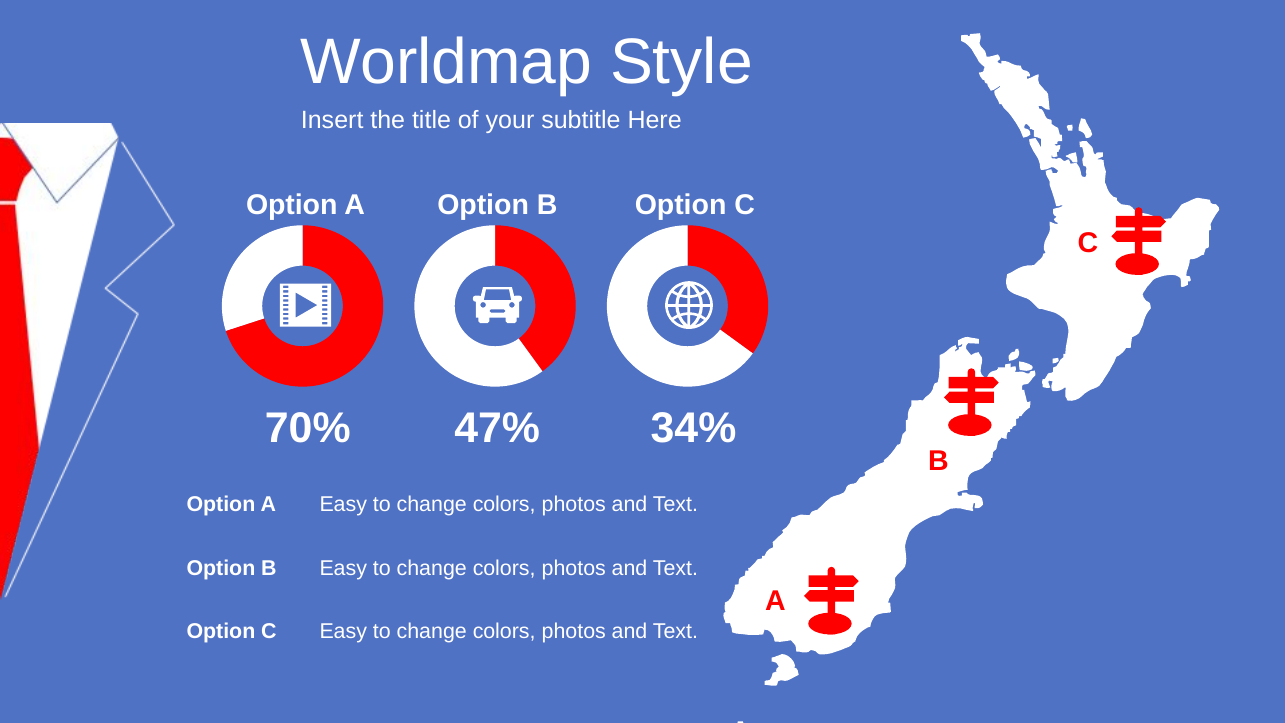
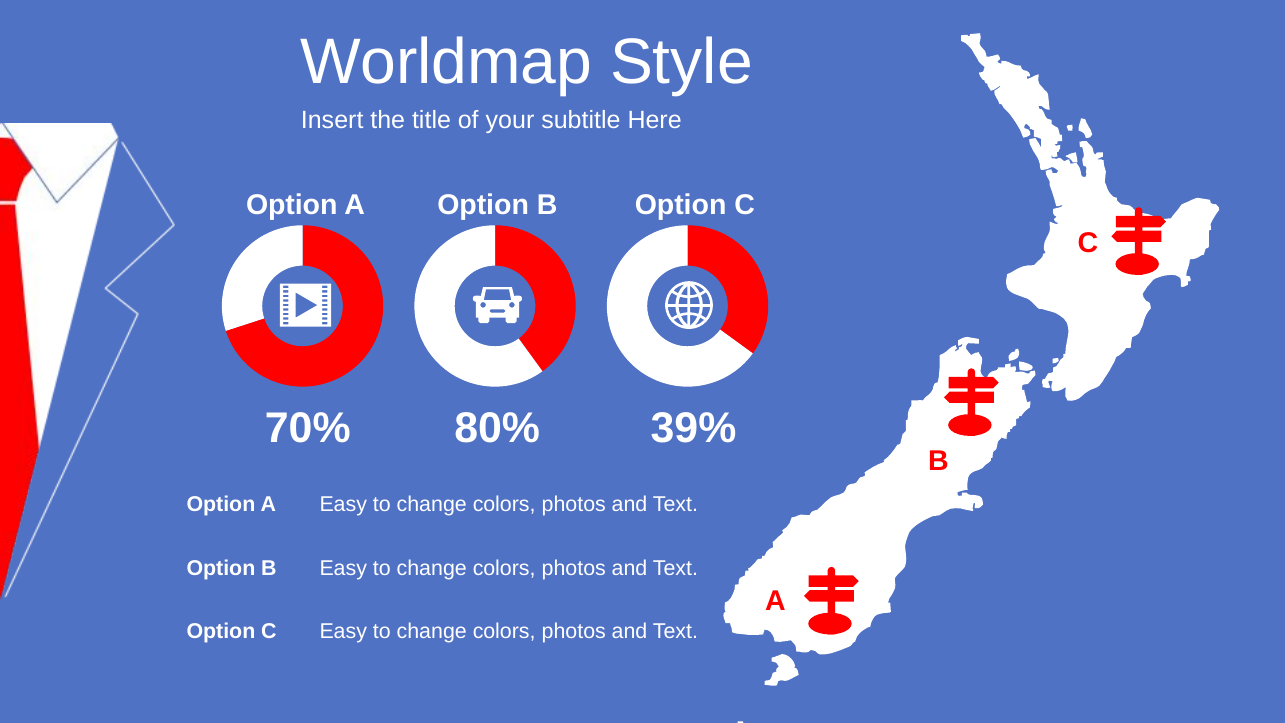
47%: 47% -> 80%
34%: 34% -> 39%
